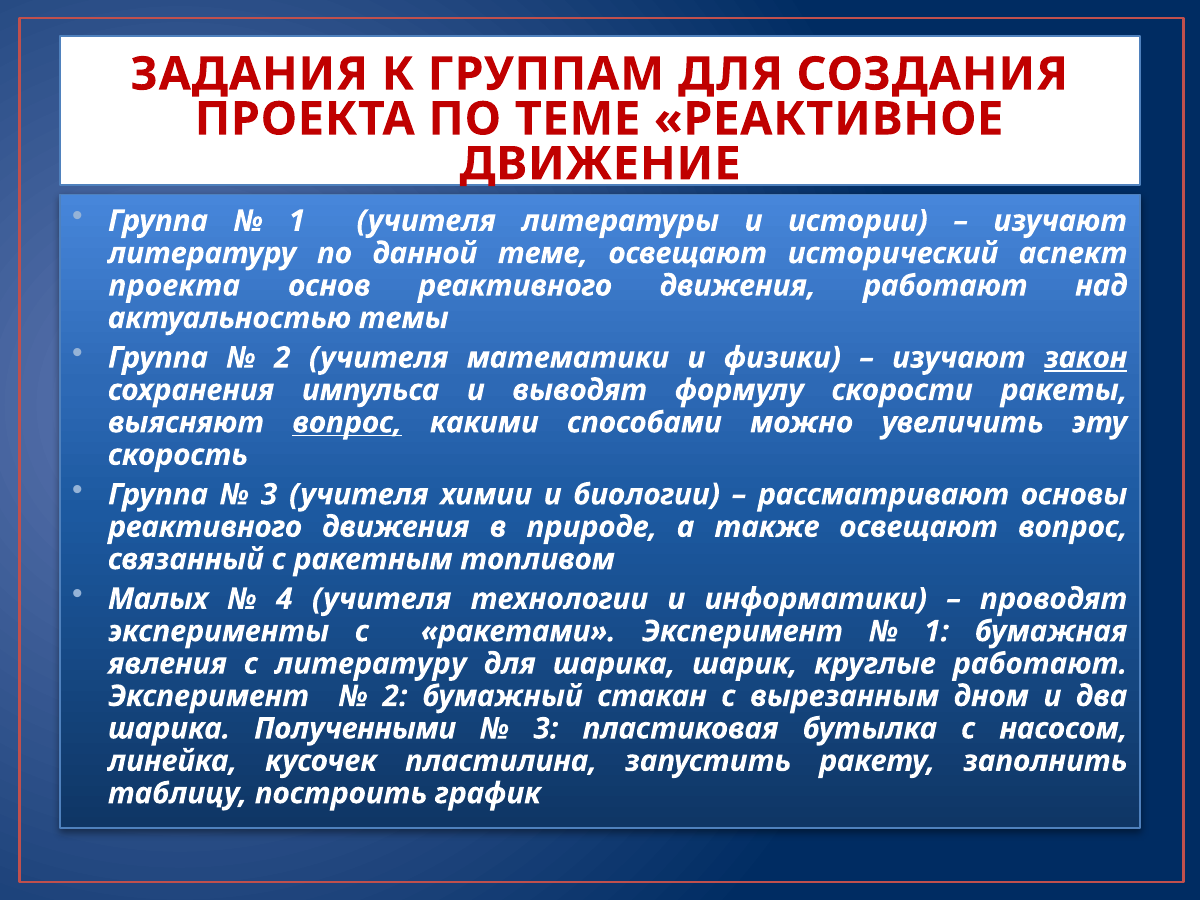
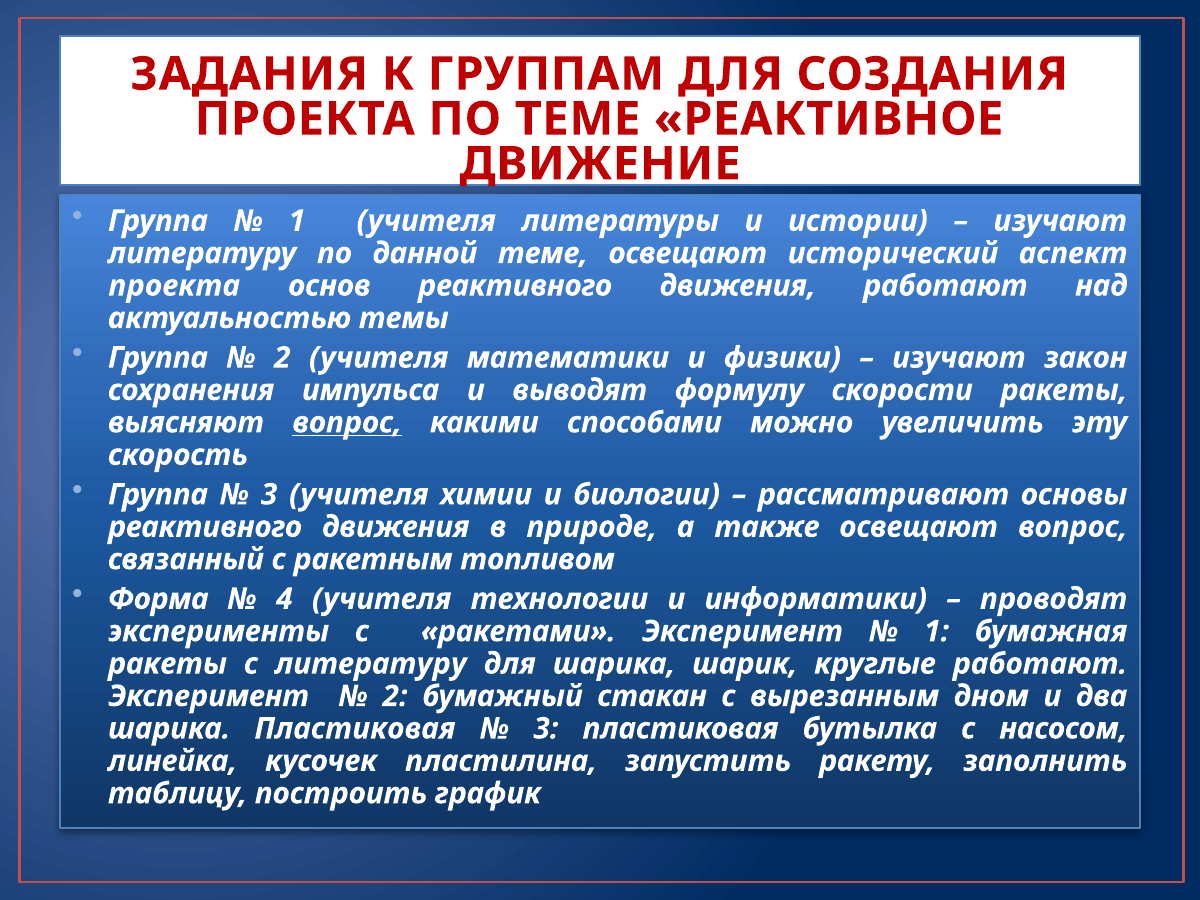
закон underline: present -> none
Малых: Малых -> Форма
явления at (167, 664): явления -> ракеты
шарика Полученными: Полученными -> Пластиковая
